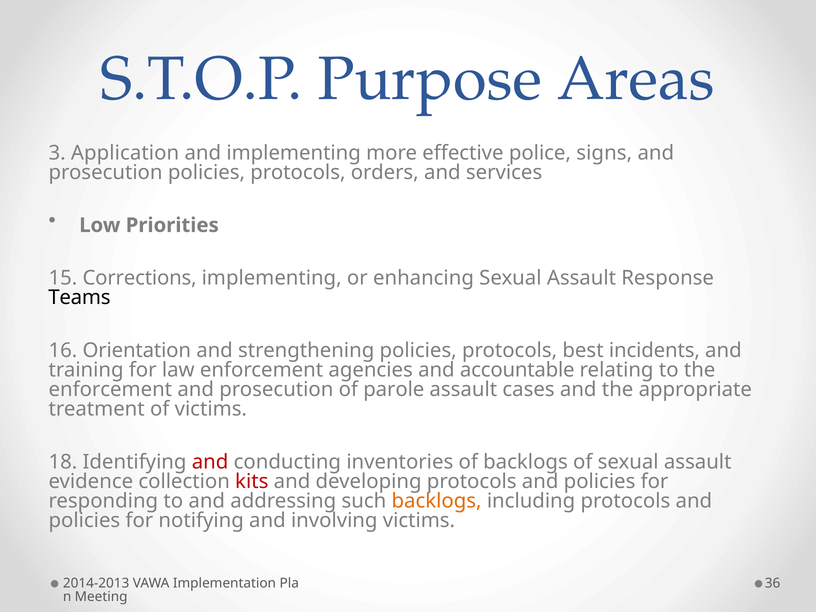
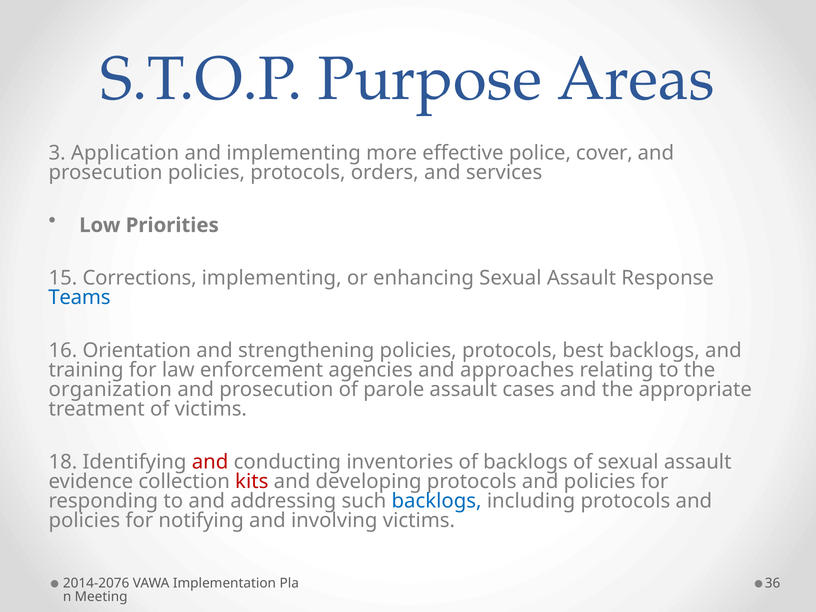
signs: signs -> cover
Teams colour: black -> blue
best incidents: incidents -> backlogs
accountable: accountable -> approaches
enforcement at (110, 390): enforcement -> organization
backlogs at (437, 501) colour: orange -> blue
2014-2013: 2014-2013 -> 2014-2076
